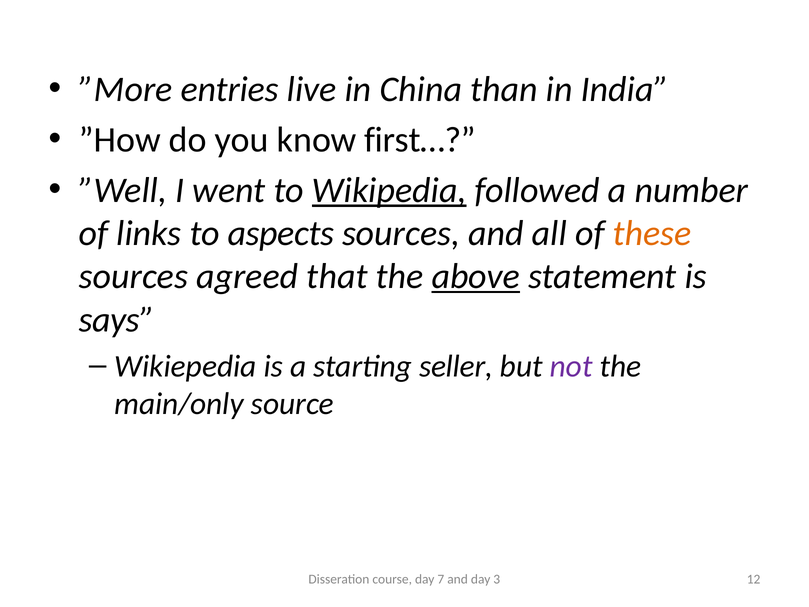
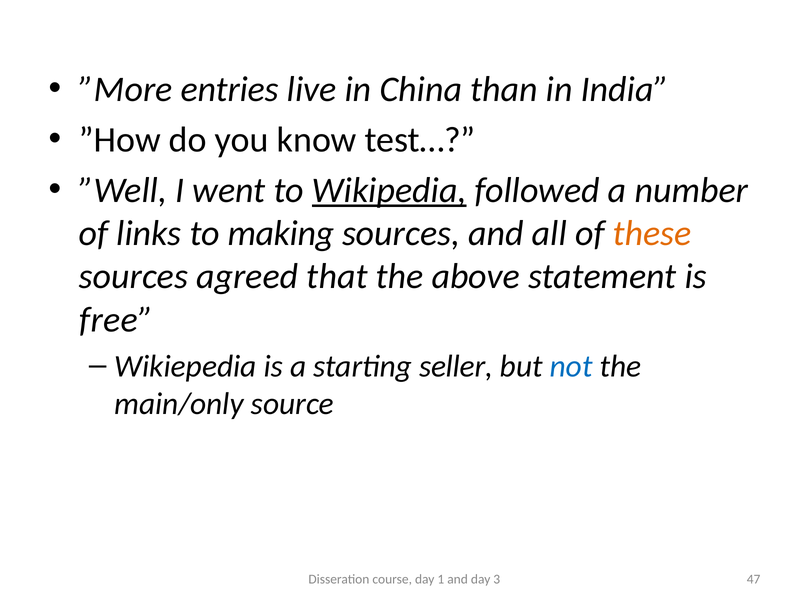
first…: first… -> test…
aspects: aspects -> making
above underline: present -> none
says: says -> free
not colour: purple -> blue
7: 7 -> 1
12: 12 -> 47
